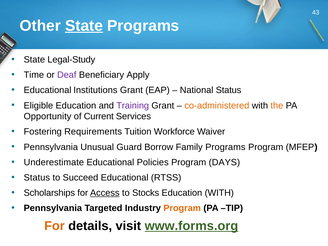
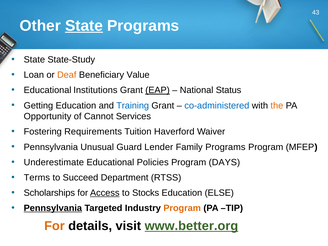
Legal-Study: Legal-Study -> State-Study
Time: Time -> Loan
Deaf colour: purple -> orange
Apply: Apply -> Value
EAP underline: none -> present
Eligible: Eligible -> Getting
Training colour: purple -> blue
co-administered colour: orange -> blue
Current: Current -> Cannot
Workforce: Workforce -> Haverford
Borrow: Borrow -> Lender
Status at (37, 178): Status -> Terms
Succeed Educational: Educational -> Department
Education WITH: WITH -> ELSE
Pennsylvania at (53, 208) underline: none -> present
www.forms.org: www.forms.org -> www.better.org
